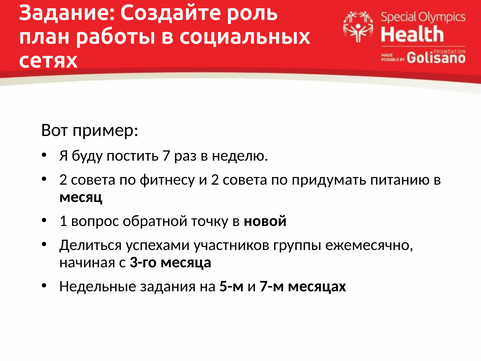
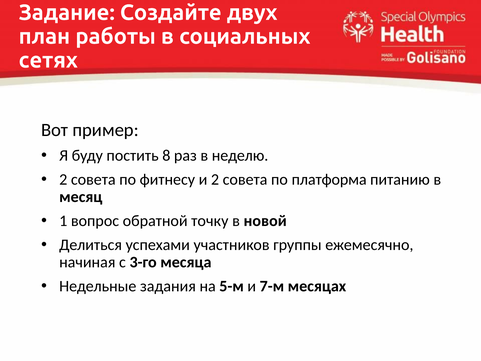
роль: роль -> двух
7: 7 -> 8
придумать: придумать -> платформа
